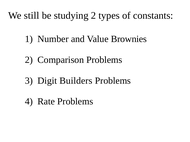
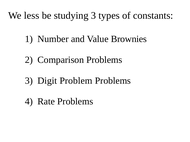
still: still -> less
studying 2: 2 -> 3
Builders: Builders -> Problem
